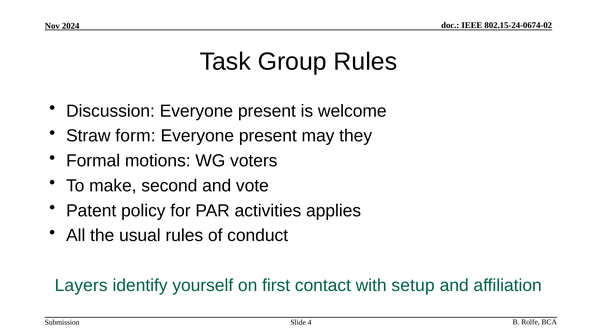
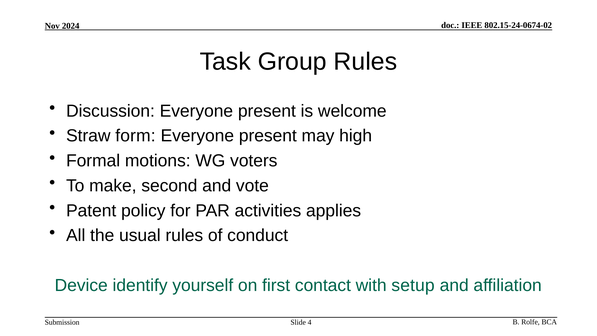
they: they -> high
Layers: Layers -> Device
